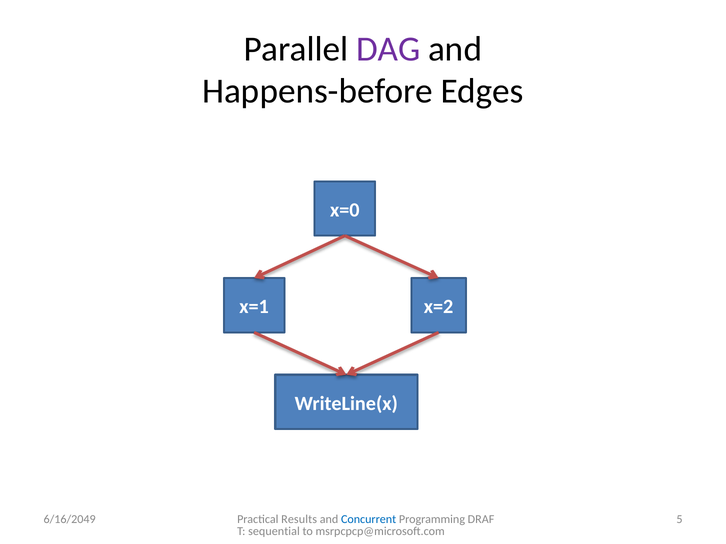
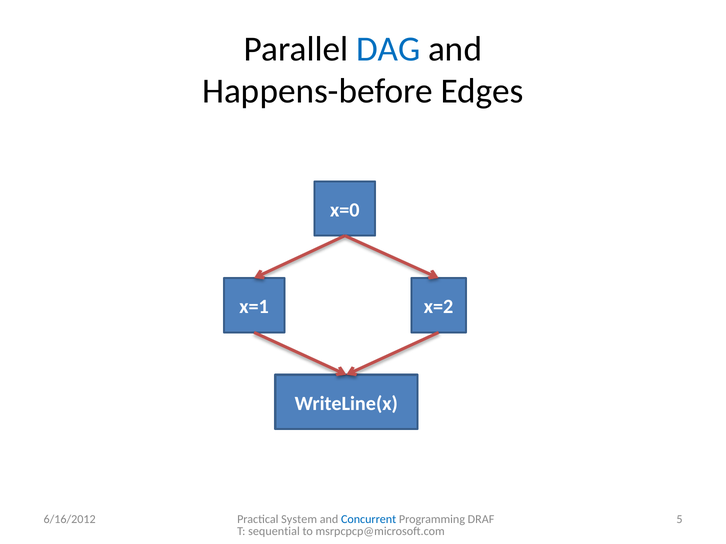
DAG colour: purple -> blue
Results: Results -> System
6/16/2049: 6/16/2049 -> 6/16/2012
